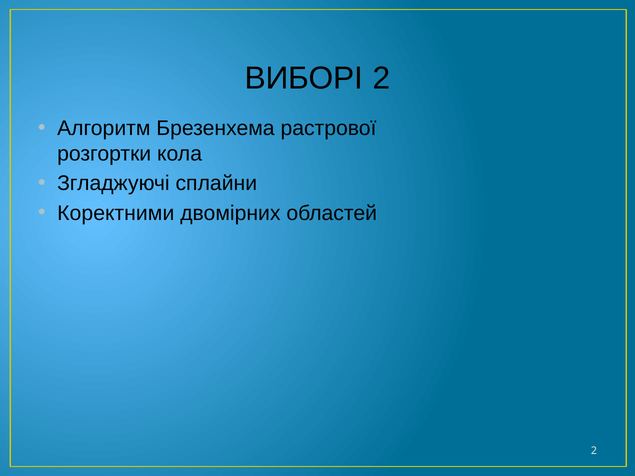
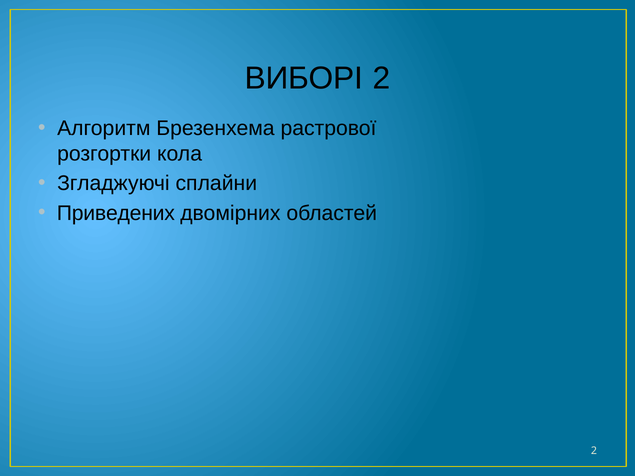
Коректними: Коректними -> Приведених
